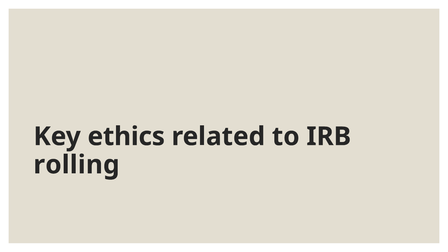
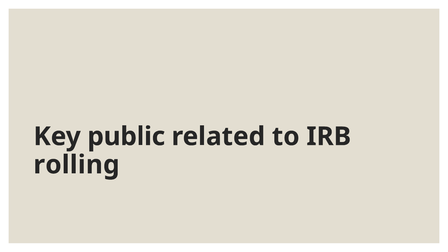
ethics: ethics -> public
